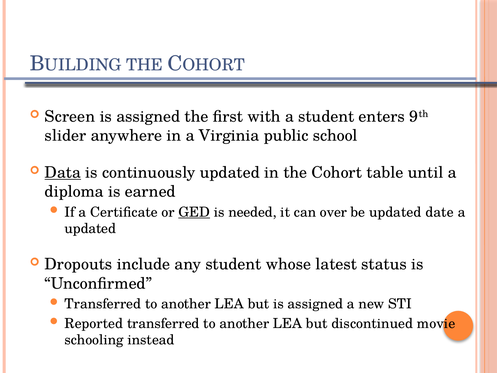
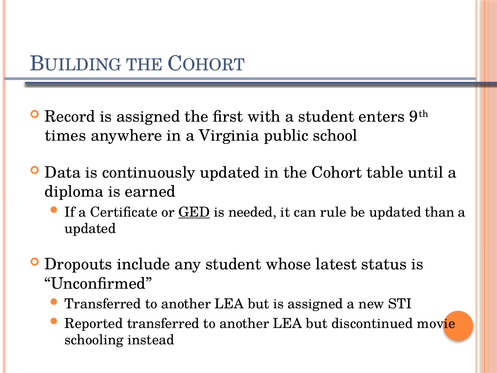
Screen: Screen -> Record
slider: slider -> times
Data underline: present -> none
over: over -> rule
date: date -> than
